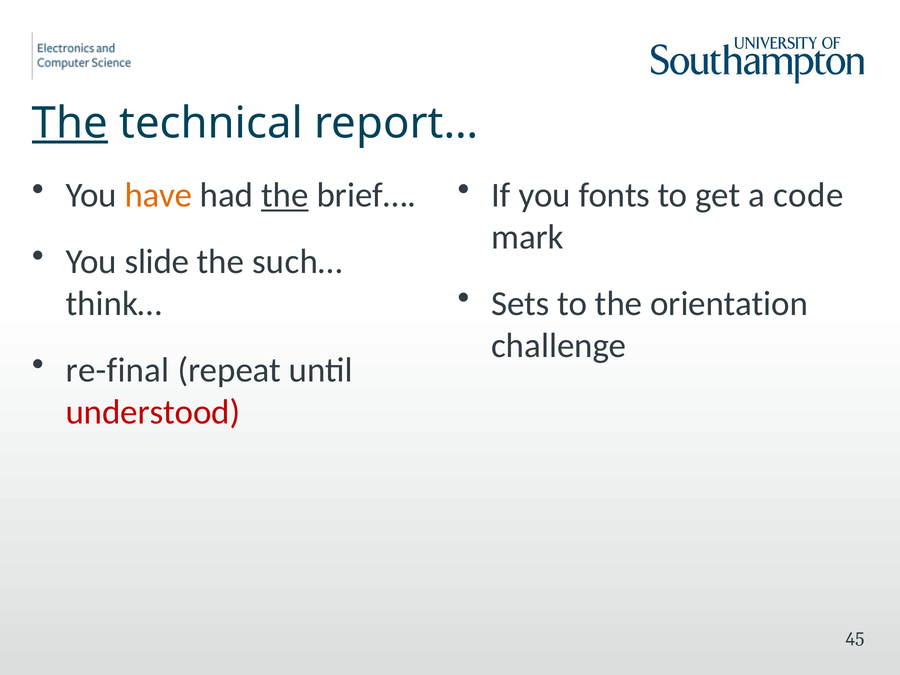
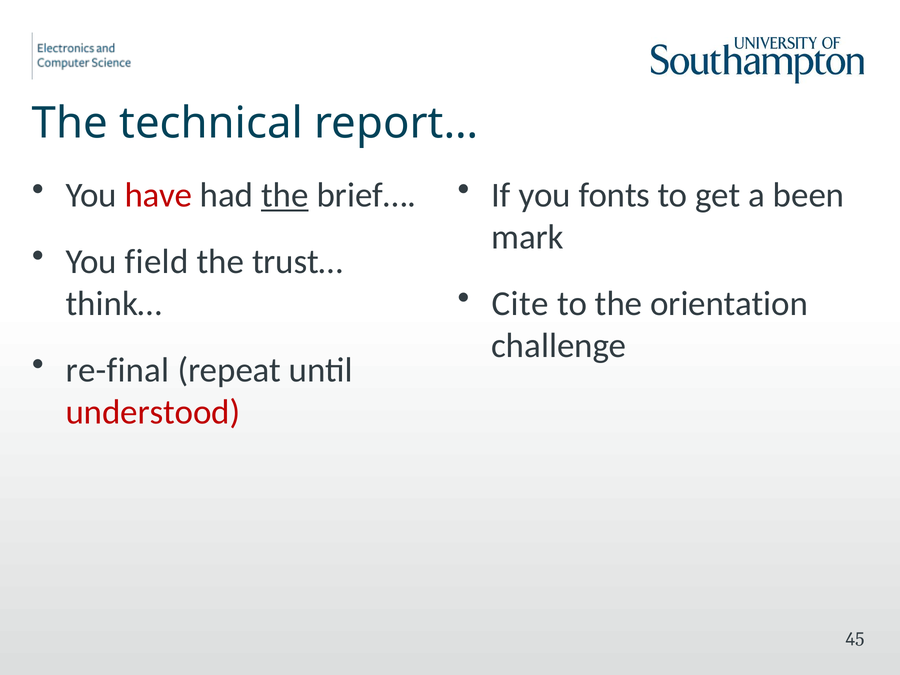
The at (70, 123) underline: present -> none
have colour: orange -> red
code: code -> been
slide: slide -> field
such…: such… -> trust…
Sets: Sets -> Cite
